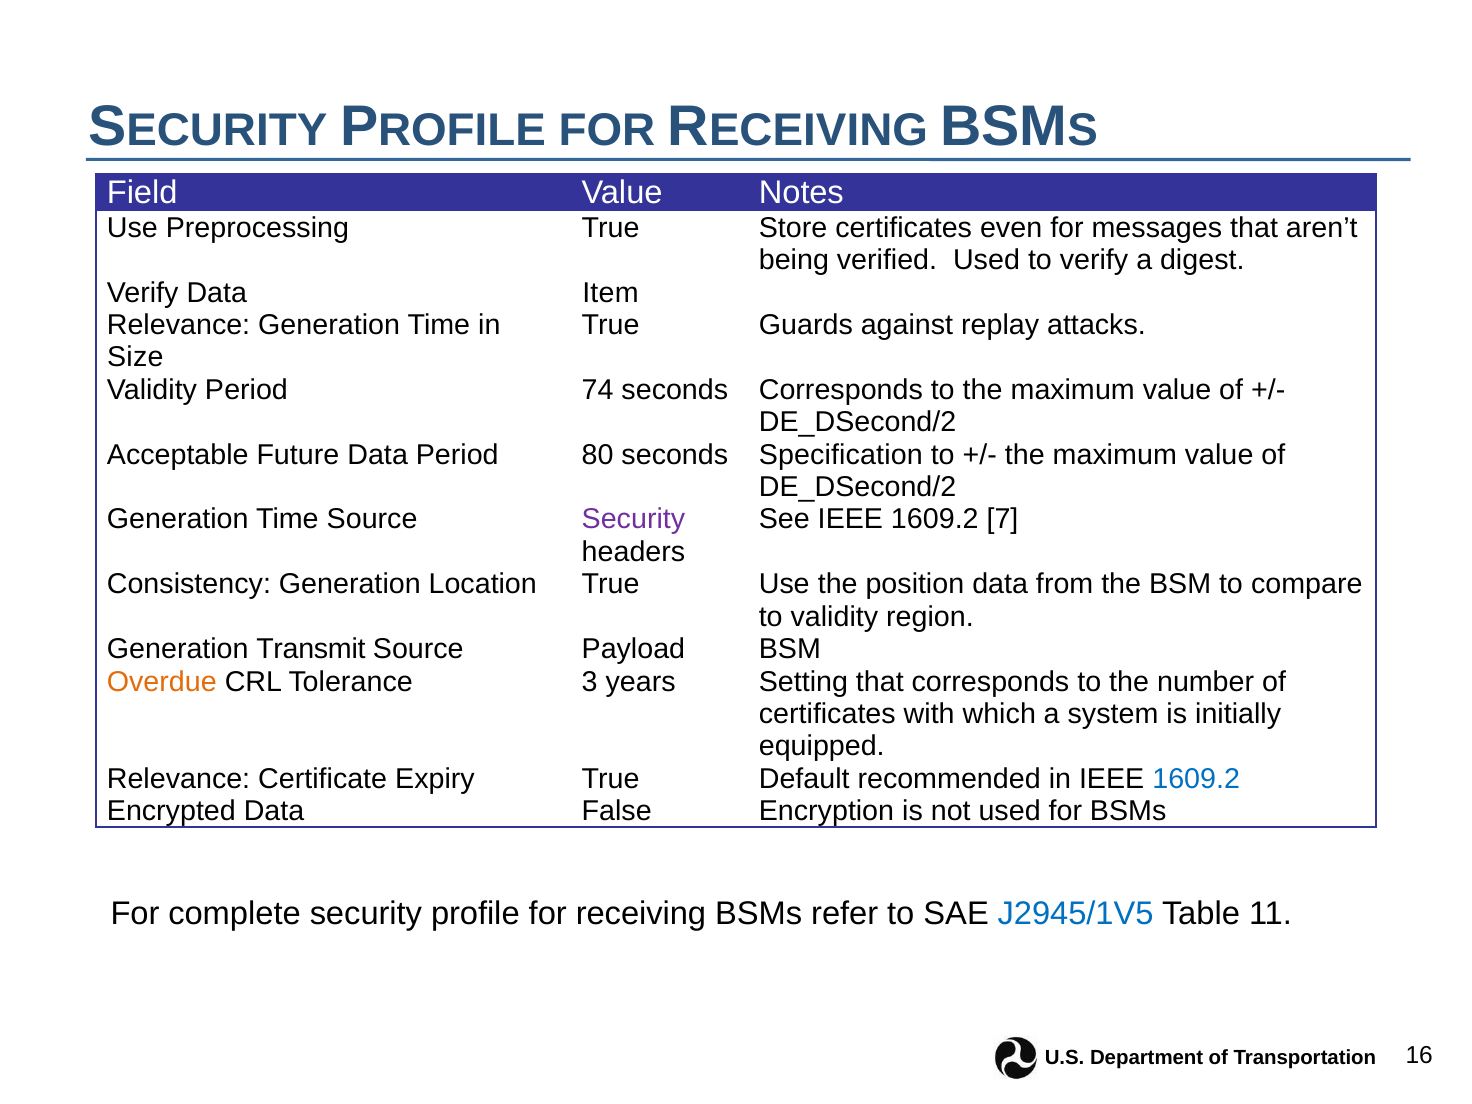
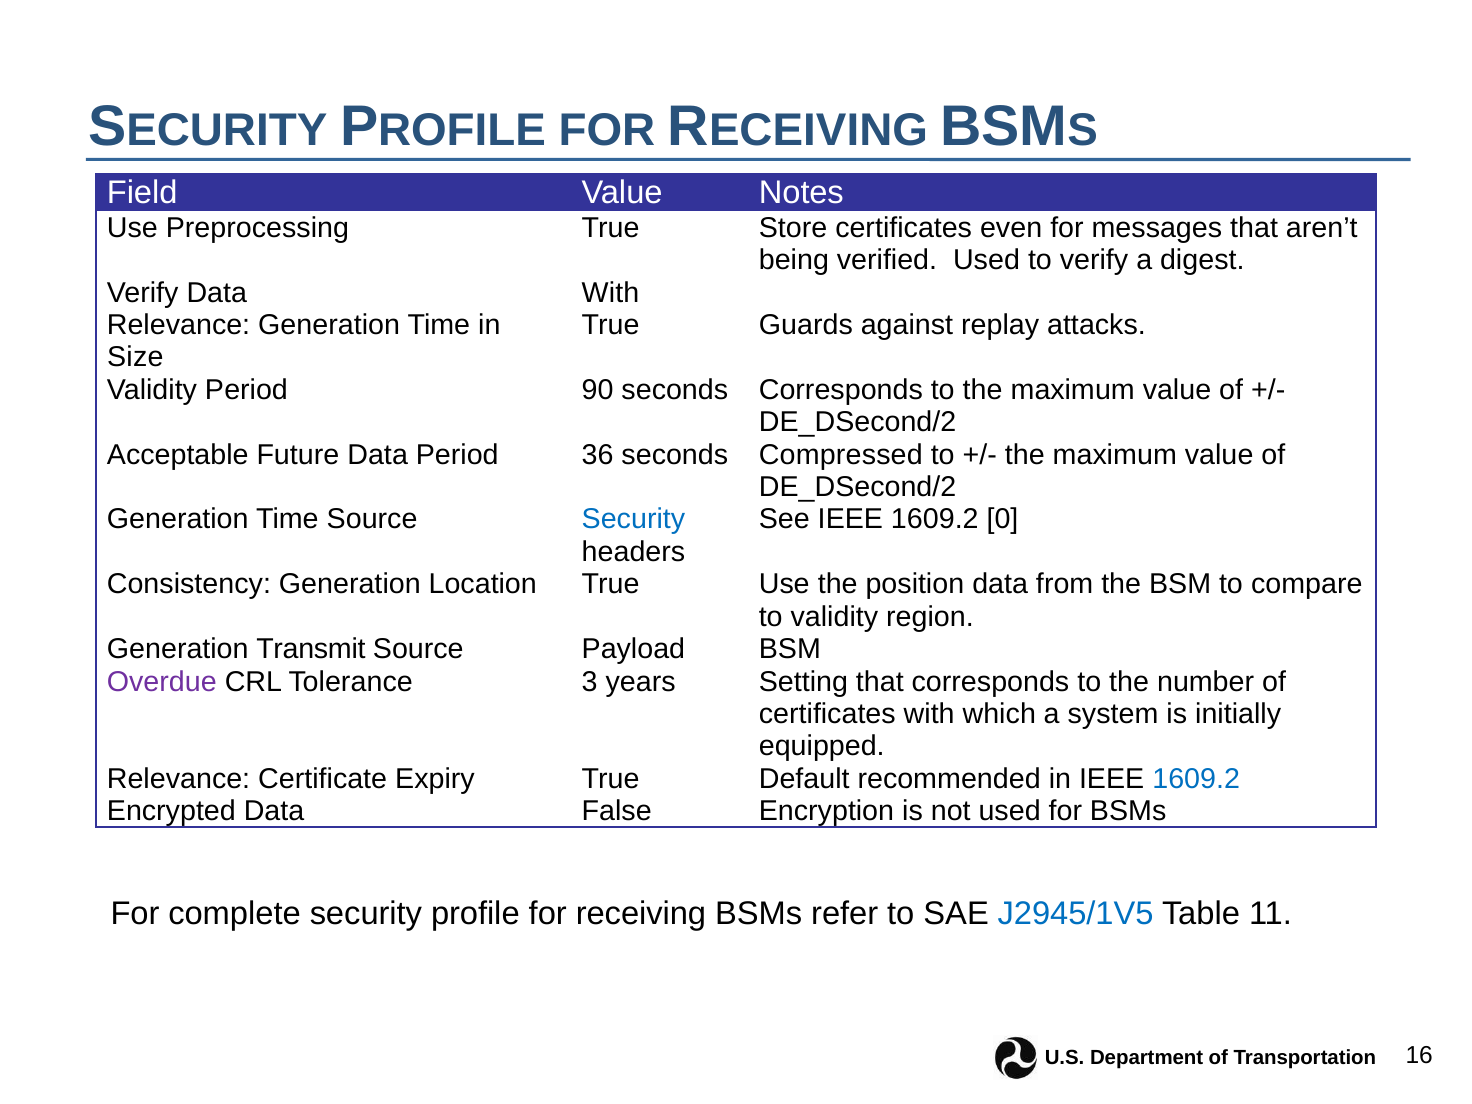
Data Item: Item -> With
74: 74 -> 90
80: 80 -> 36
Specification: Specification -> Compressed
Security at (633, 520) colour: purple -> blue
7: 7 -> 0
Overdue colour: orange -> purple
